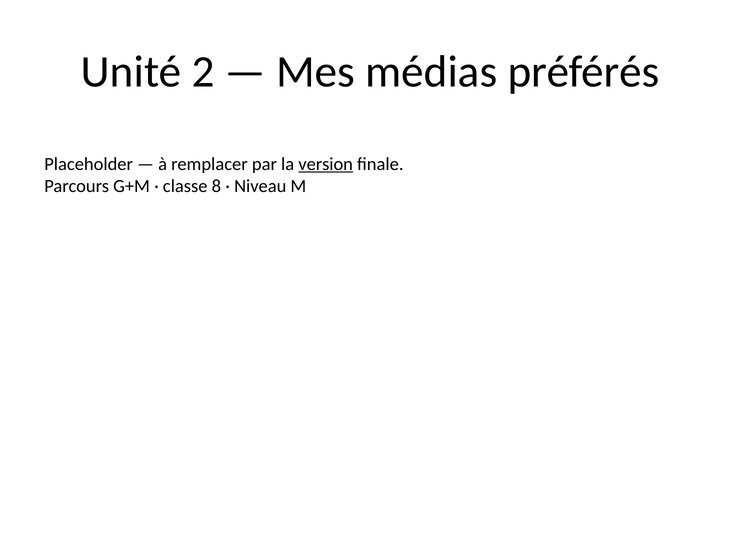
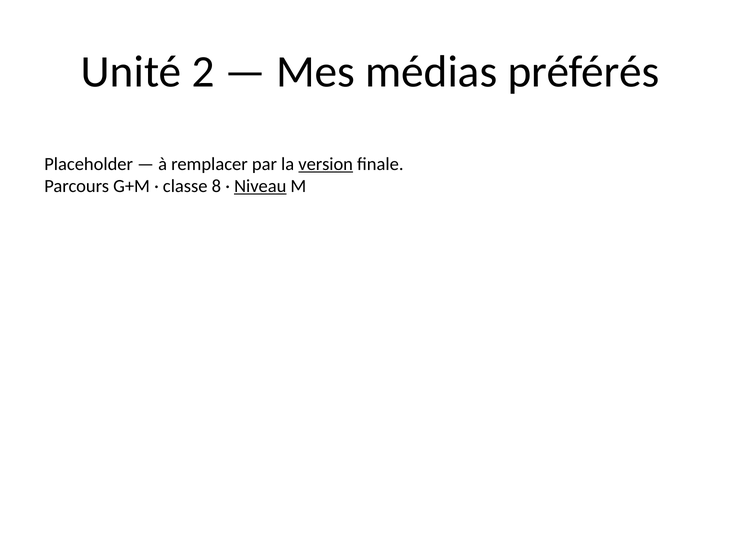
Niveau underline: none -> present
